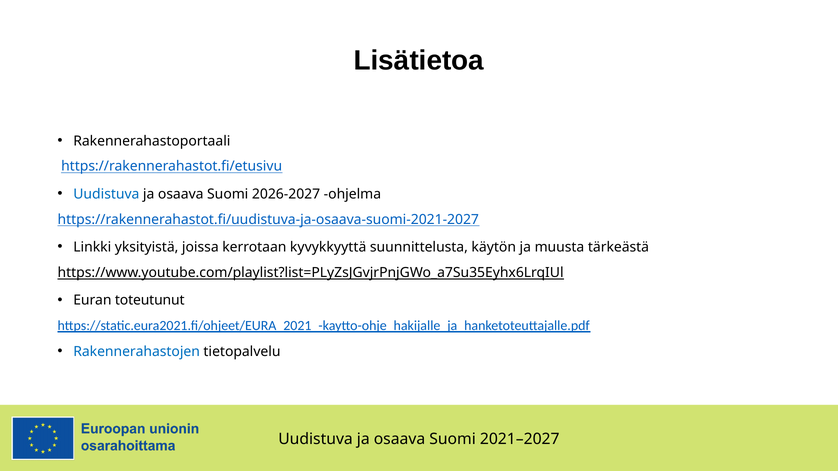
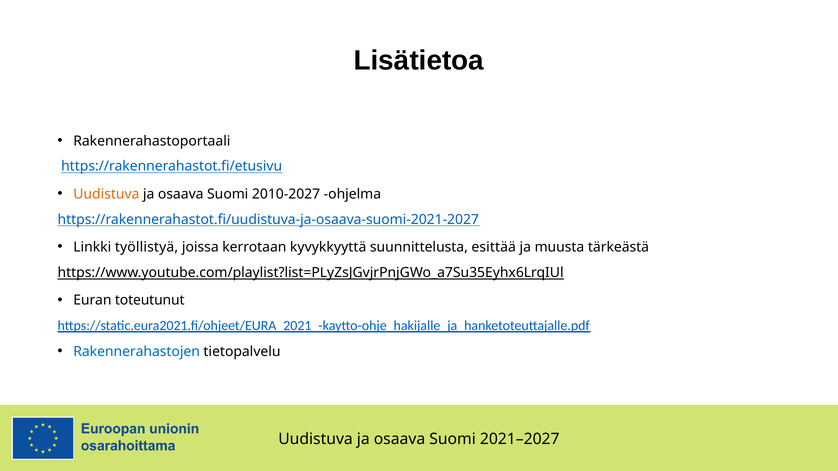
Uudistuva at (106, 194) colour: blue -> orange
2026-2027: 2026-2027 -> 2010-2027
yksityistä: yksityistä -> työllistyä
käytön: käytön -> esittää
